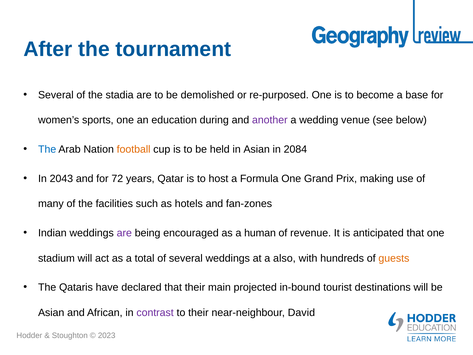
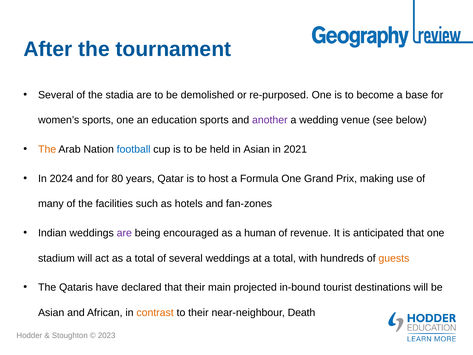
education during: during -> sports
The at (47, 149) colour: blue -> orange
football colour: orange -> blue
2084: 2084 -> 2021
2043: 2043 -> 2024
72: 72 -> 80
at a also: also -> total
contrast colour: purple -> orange
David: David -> Death
